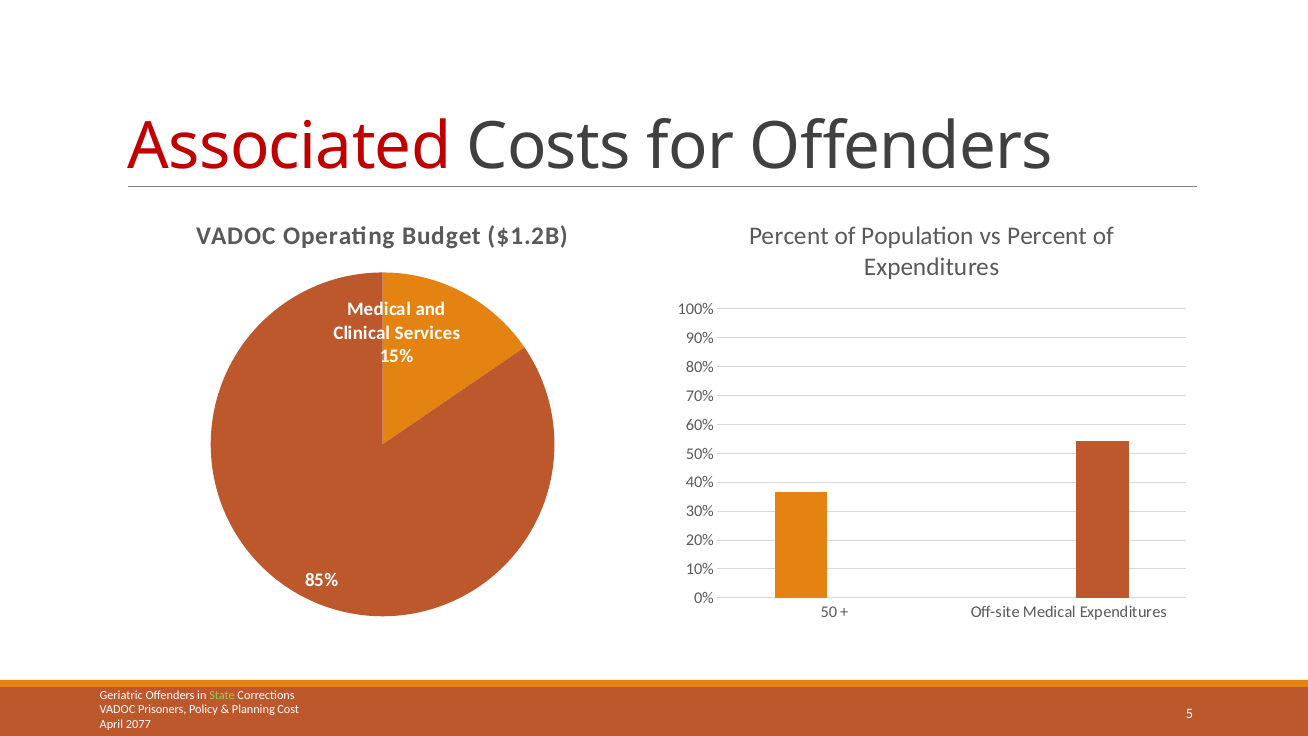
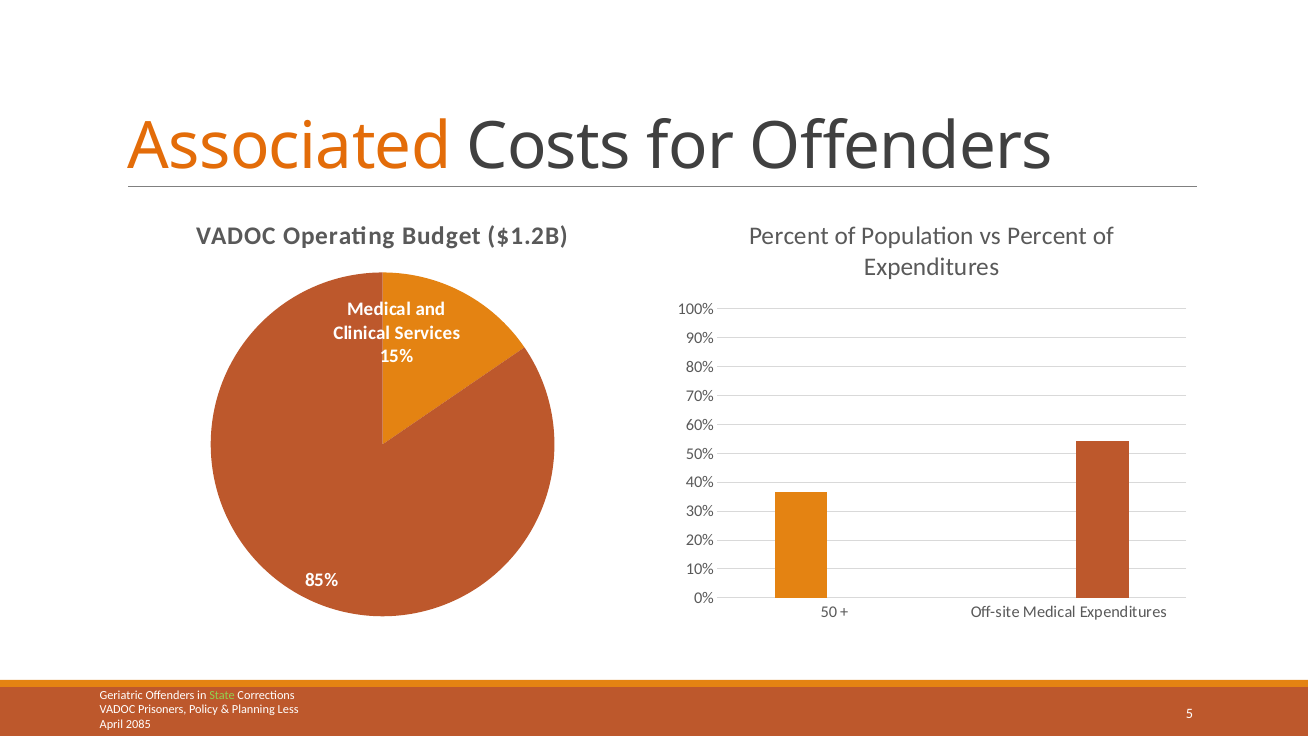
Associated colour: red -> orange
Cost: Cost -> Less
2077: 2077 -> 2085
